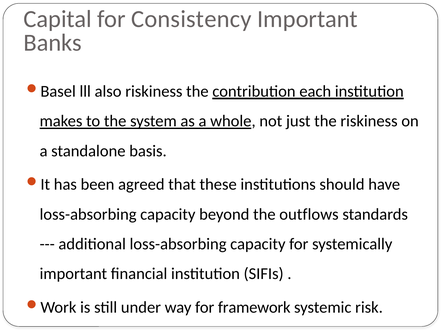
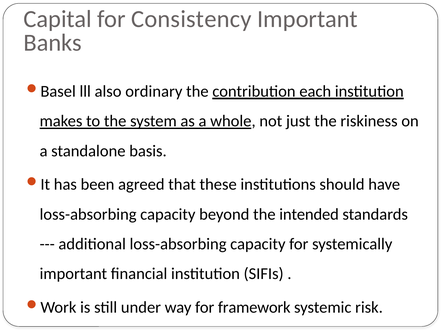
also riskiness: riskiness -> ordinary
outflows: outflows -> intended
